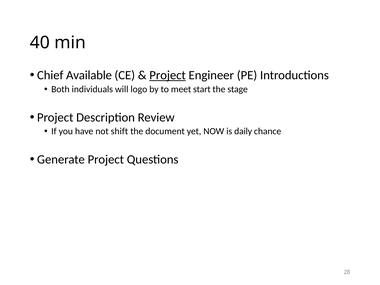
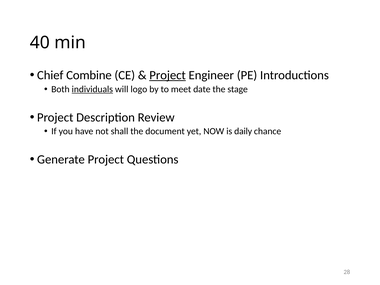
Available: Available -> Combine
individuals underline: none -> present
start: start -> date
shift: shift -> shall
